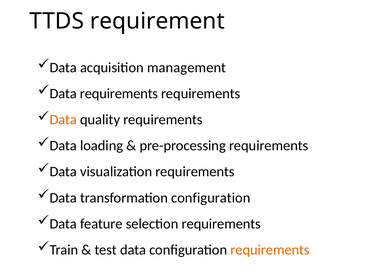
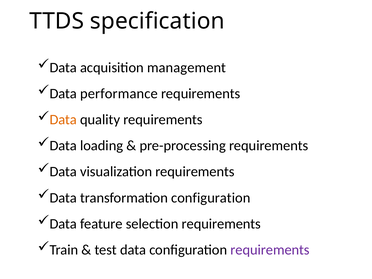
requirement: requirement -> specification
Data requirements: requirements -> performance
requirements at (270, 250) colour: orange -> purple
